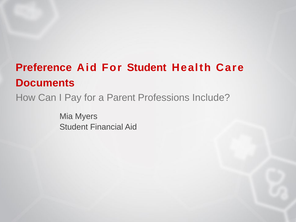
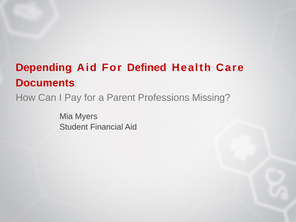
Preference: Preference -> Depending
For Student: Student -> Defined
Include: Include -> Missing
